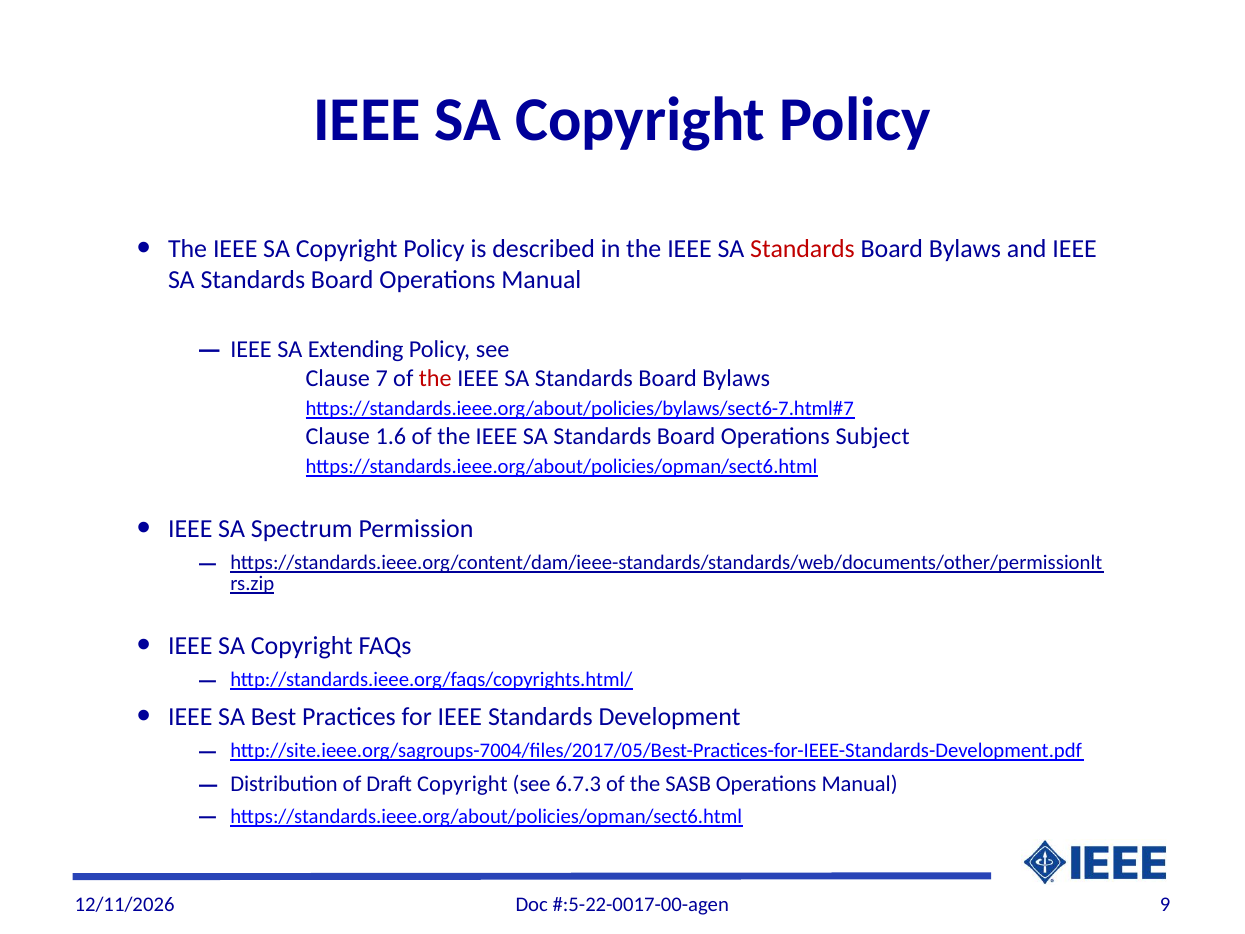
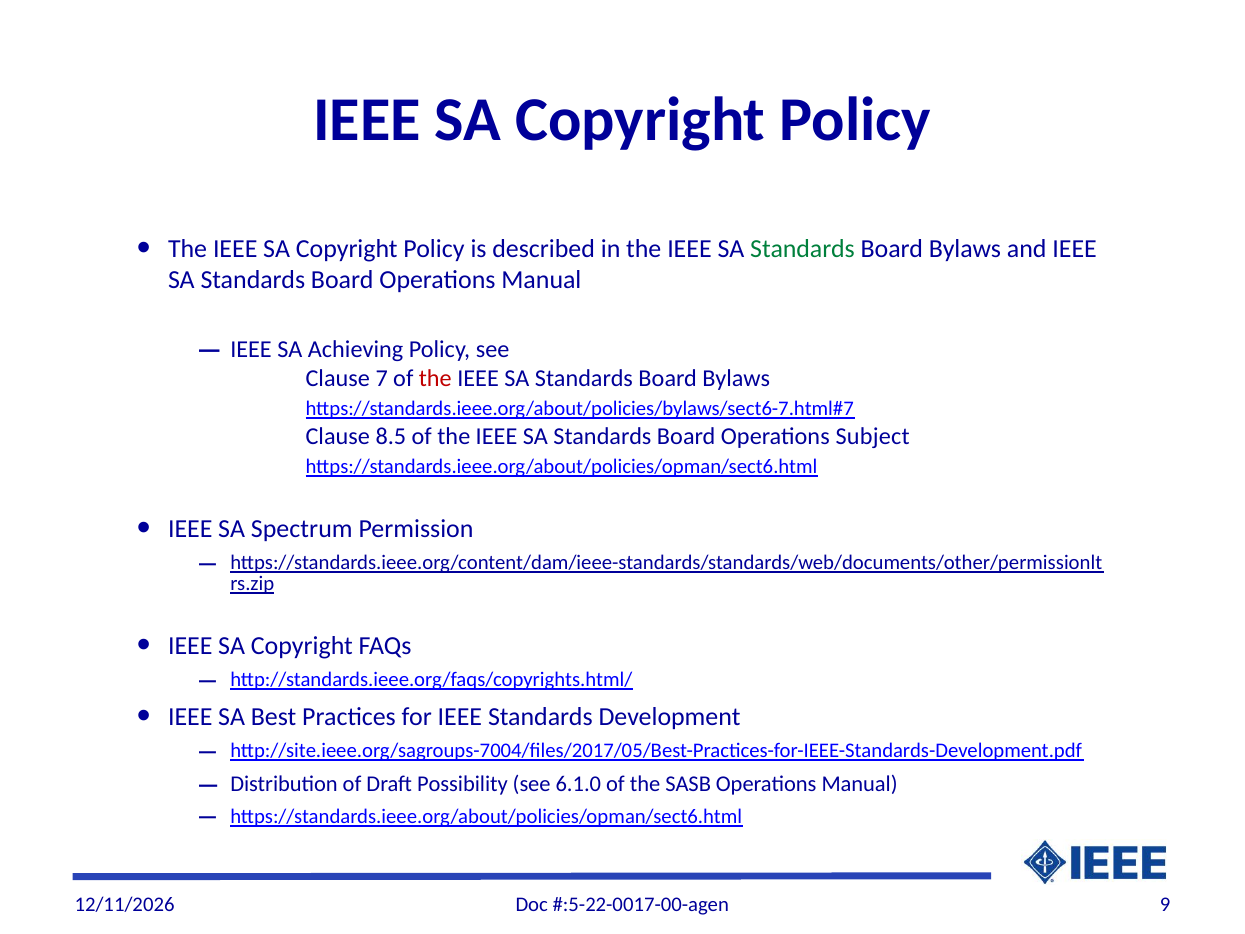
Standards at (803, 249) colour: red -> green
Extending: Extending -> Achieving
1.6: 1.6 -> 8.5
Draft Copyright: Copyright -> Possibility
6.7.3: 6.7.3 -> 6.1.0
